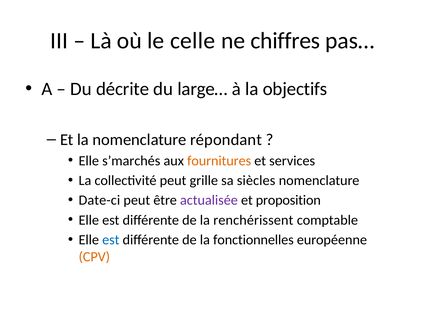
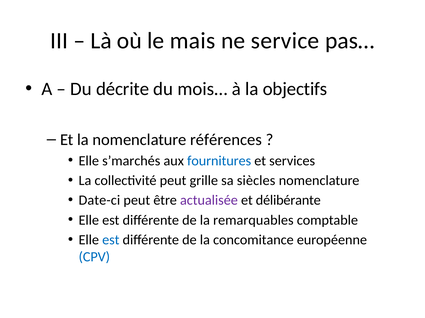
celle: celle -> mais
chiffres: chiffres -> service
large…: large… -> mois…
répondant: répondant -> références
fournitures colour: orange -> blue
proposition: proposition -> délibérante
renchérissent: renchérissent -> remarquables
fonctionnelles: fonctionnelles -> concomitance
CPV colour: orange -> blue
